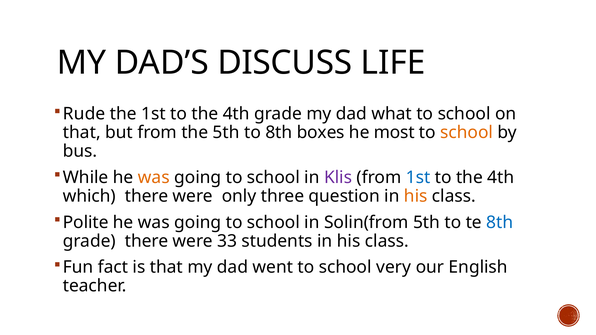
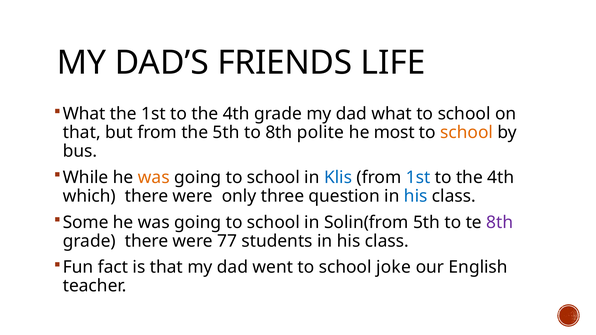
DISCUSS: DISCUSS -> FRIENDS
Rude at (84, 114): Rude -> What
boxes: boxes -> polite
Klis colour: purple -> blue
his at (416, 196) colour: orange -> blue
Polite: Polite -> Some
8th at (500, 222) colour: blue -> purple
33: 33 -> 77
very: very -> joke
